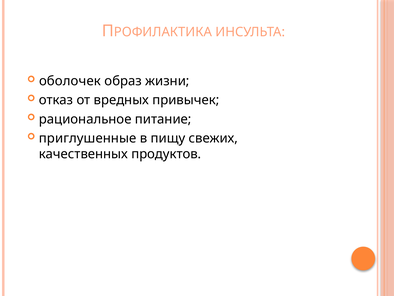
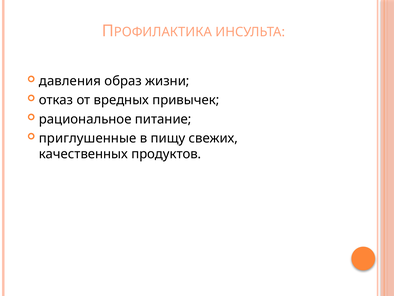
оболочек: оболочек -> давления
